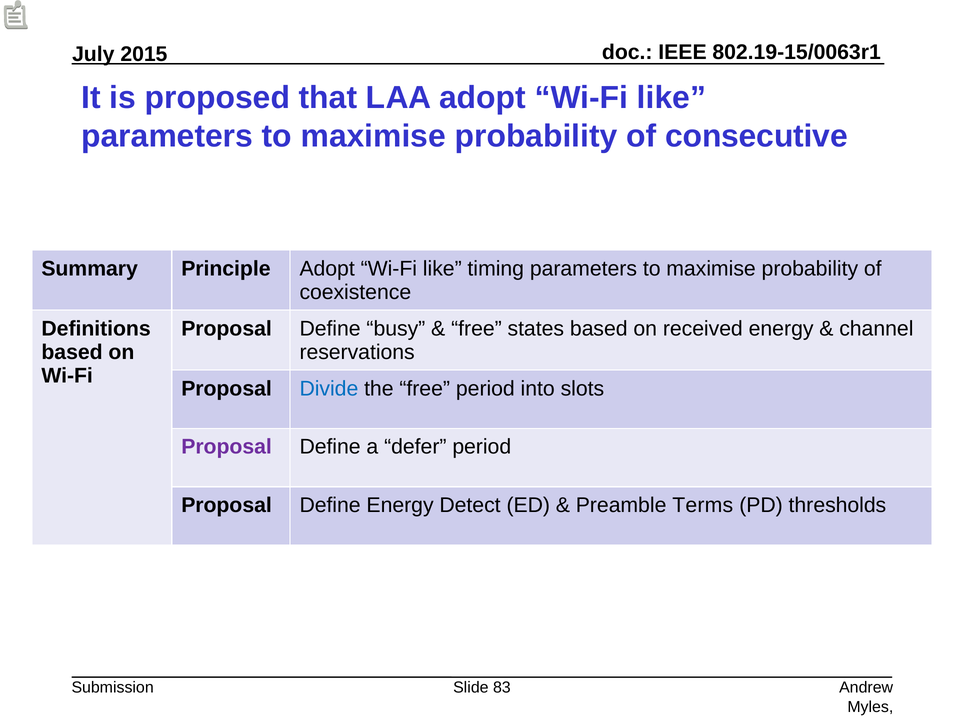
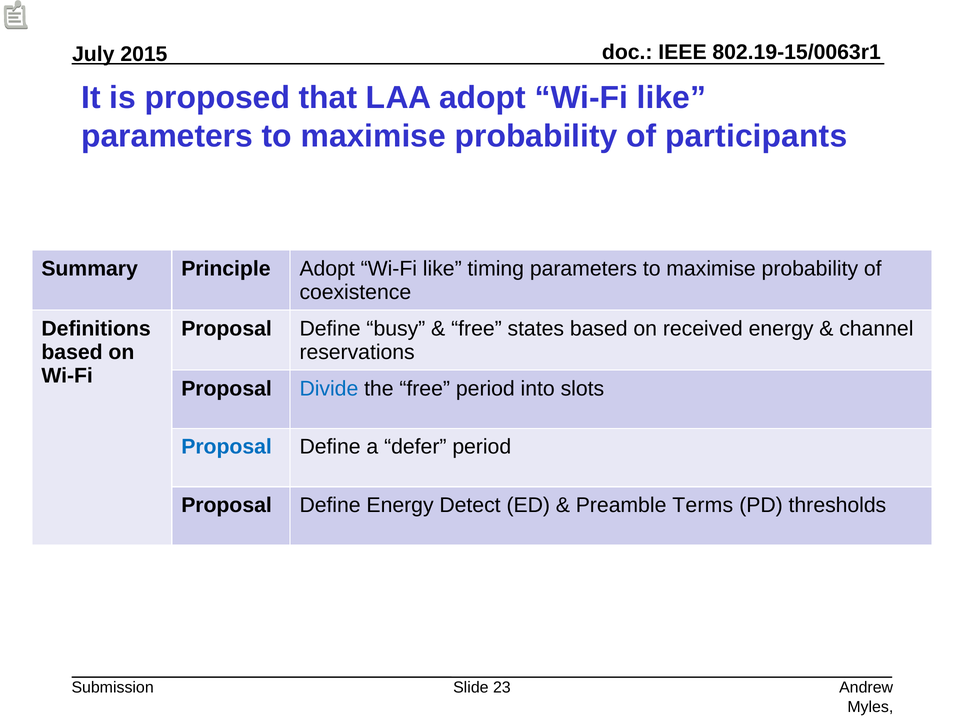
consecutive: consecutive -> participants
Proposal at (227, 447) colour: purple -> blue
83: 83 -> 23
